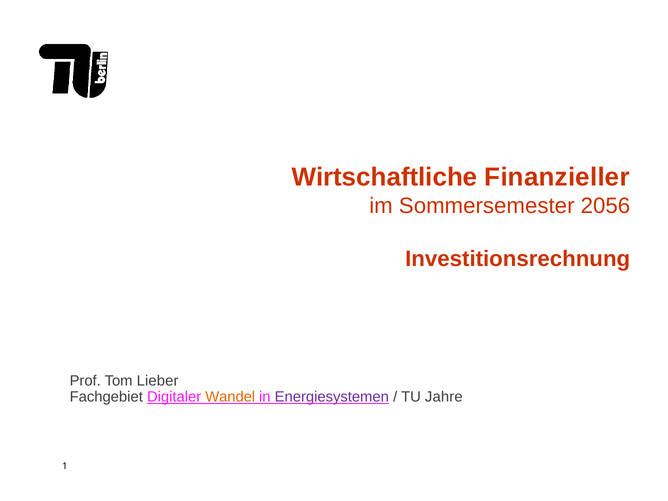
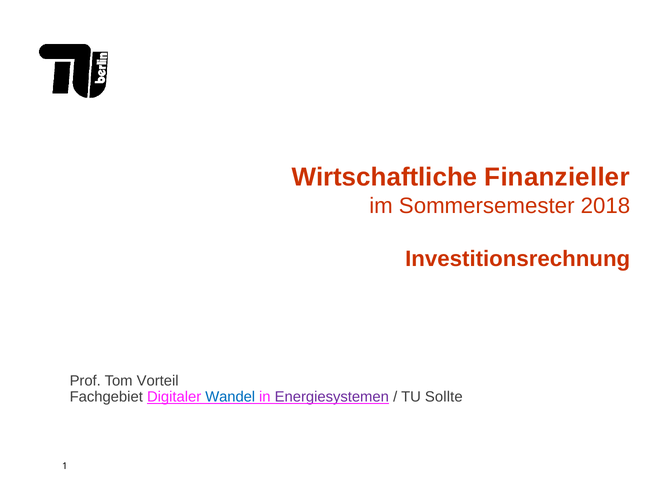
2056: 2056 -> 2018
Lieber: Lieber -> Vorteil
Wandel colour: orange -> blue
Jahre: Jahre -> Sollte
